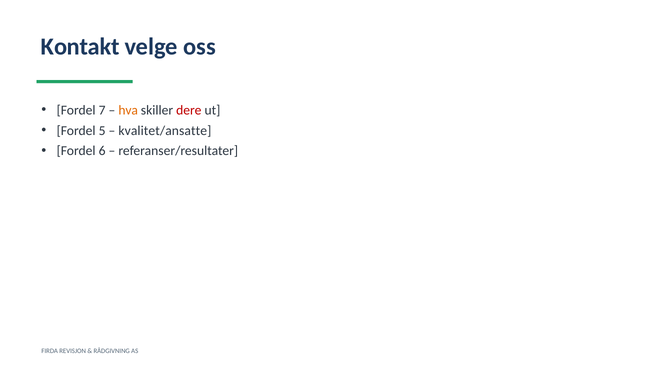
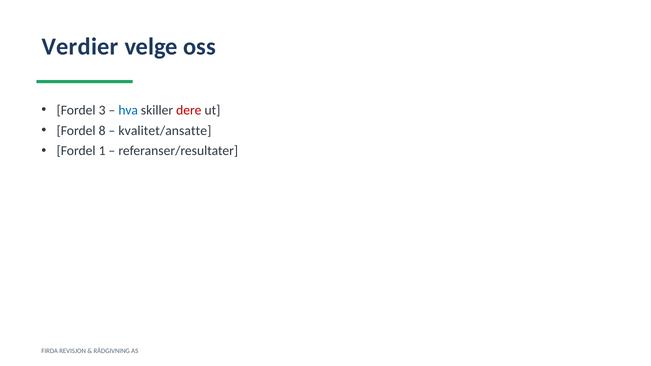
Kontakt: Kontakt -> Verdier
7: 7 -> 3
hva colour: orange -> blue
5: 5 -> 8
6: 6 -> 1
